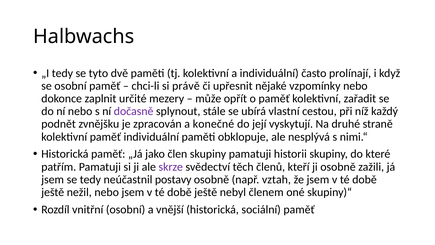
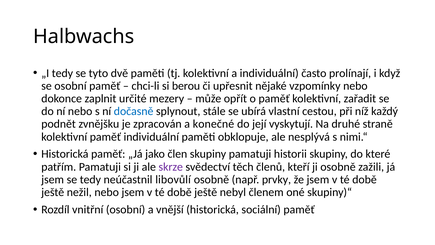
právě: právě -> berou
dočasně colour: purple -> blue
postavy: postavy -> libovůlí
vztah: vztah -> prvky
